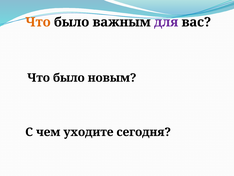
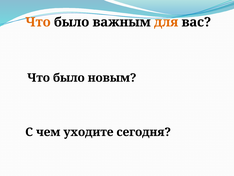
для colour: purple -> orange
